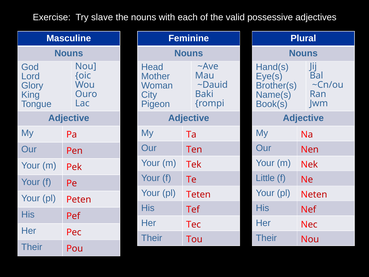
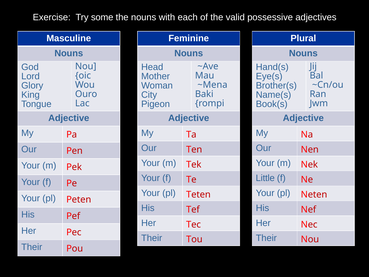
slave: slave -> some
~Dauid: ~Dauid -> ~Mena
